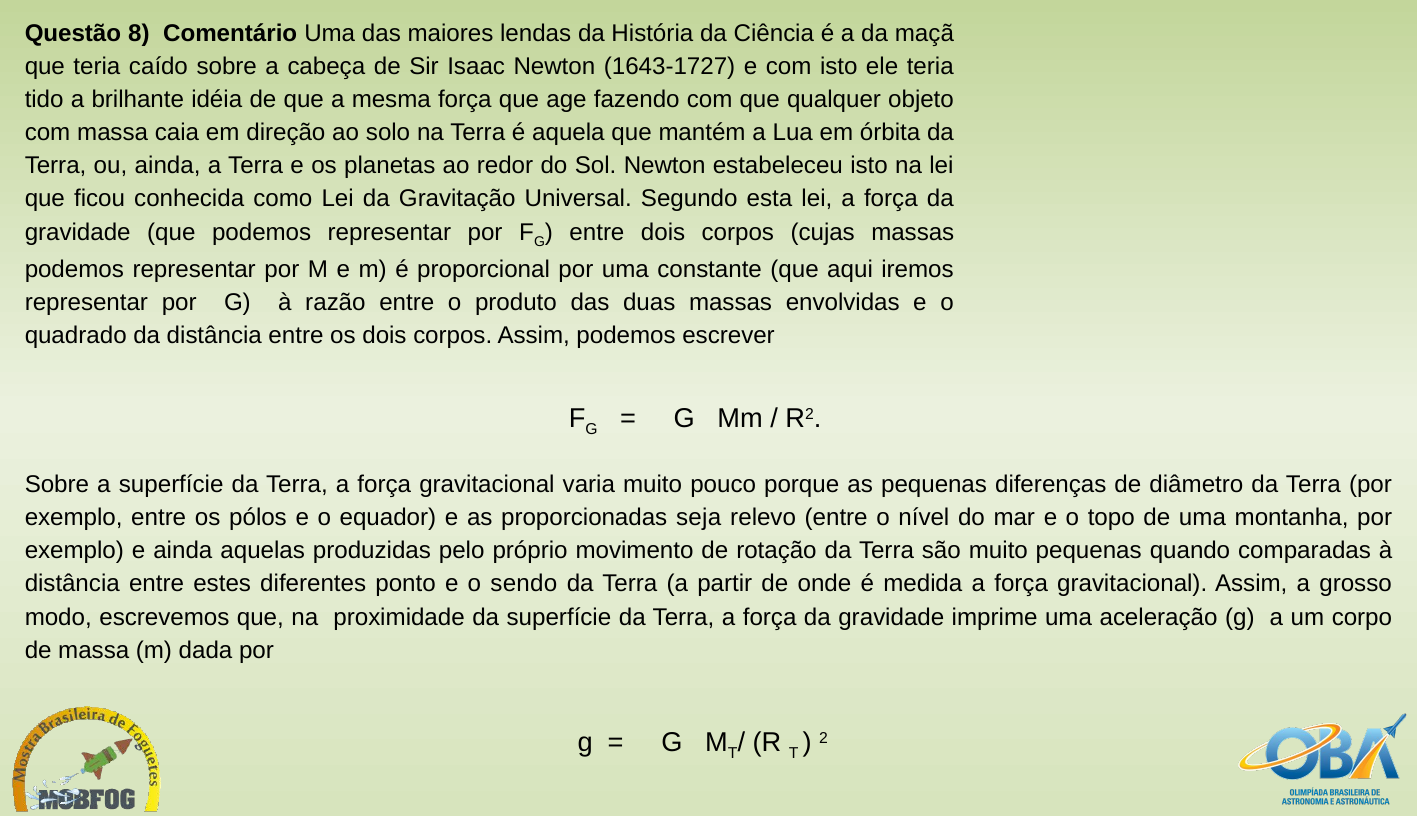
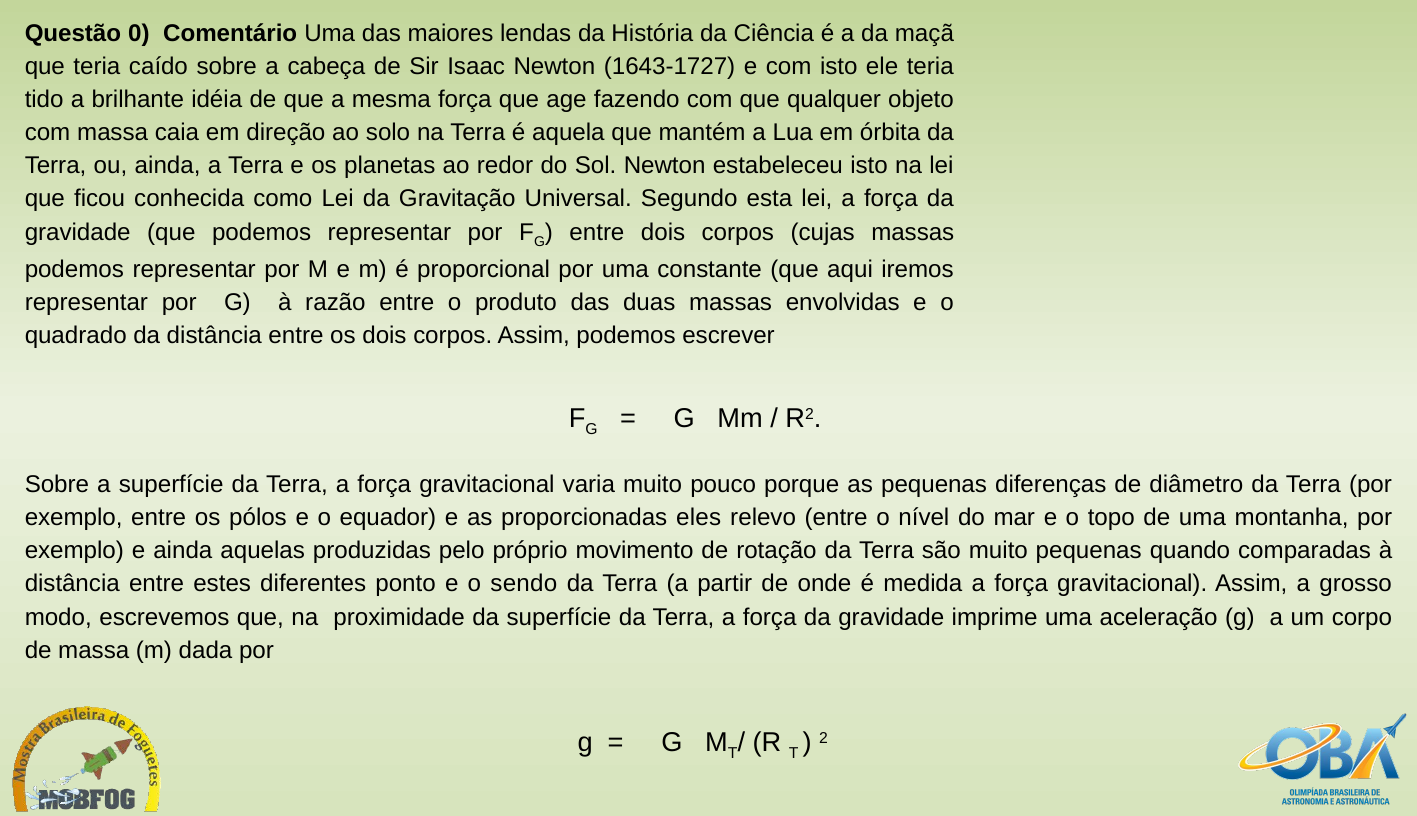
8: 8 -> 0
seja: seja -> eles
